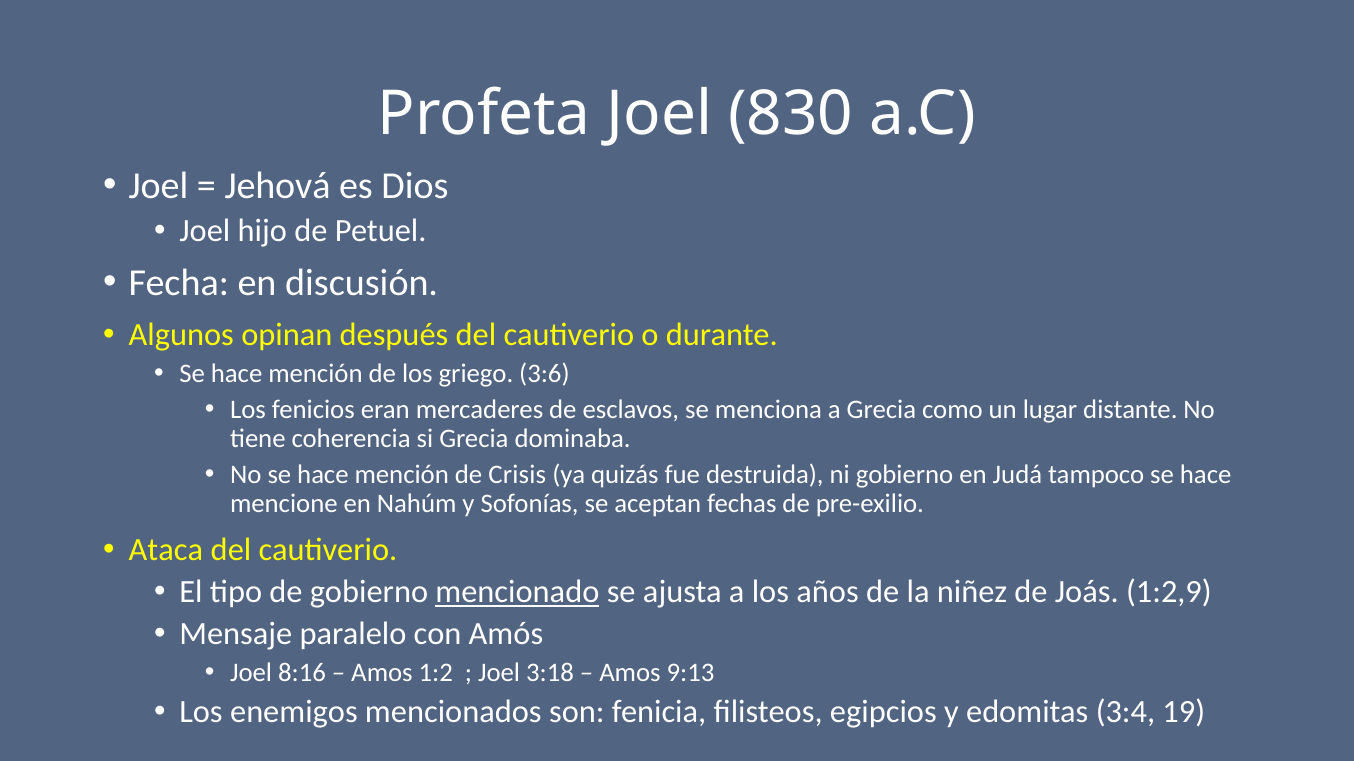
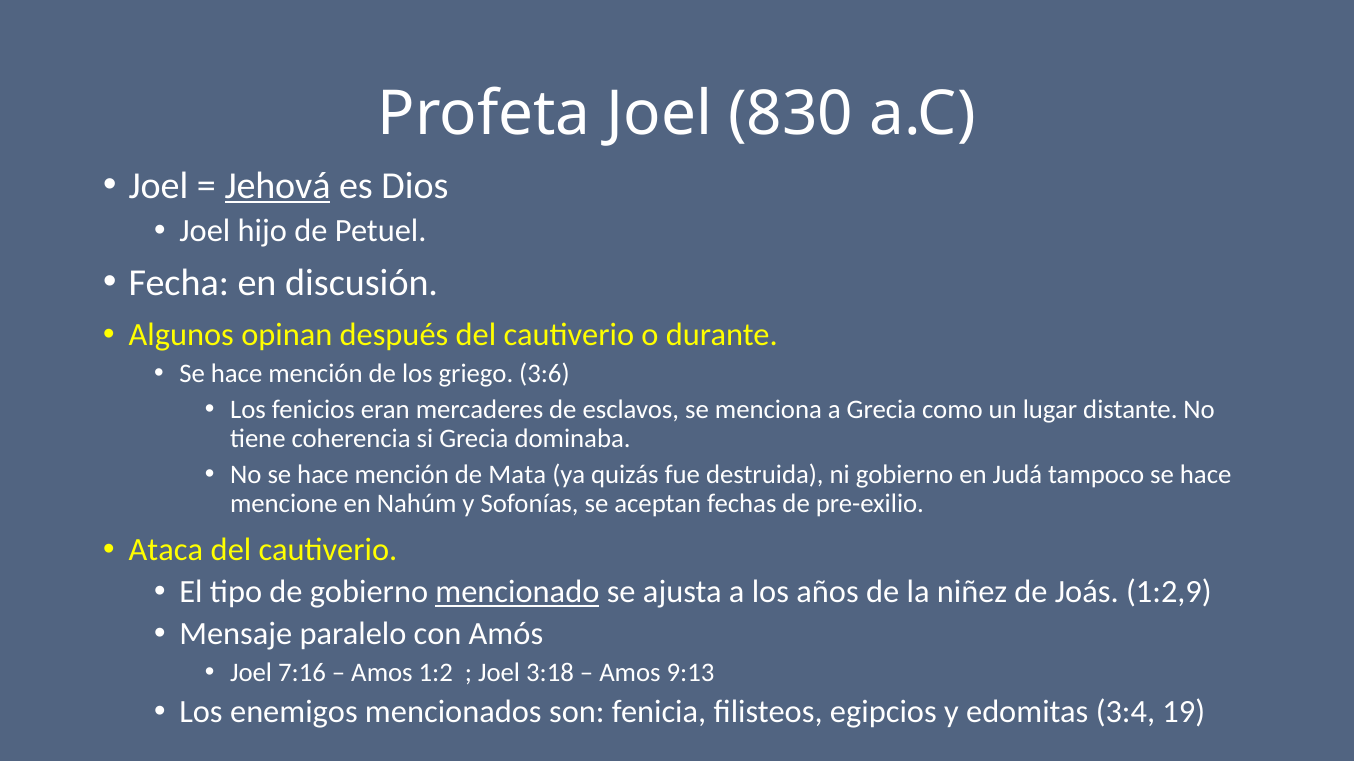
Jehová underline: none -> present
Crisis: Crisis -> Mata
8:16: 8:16 -> 7:16
